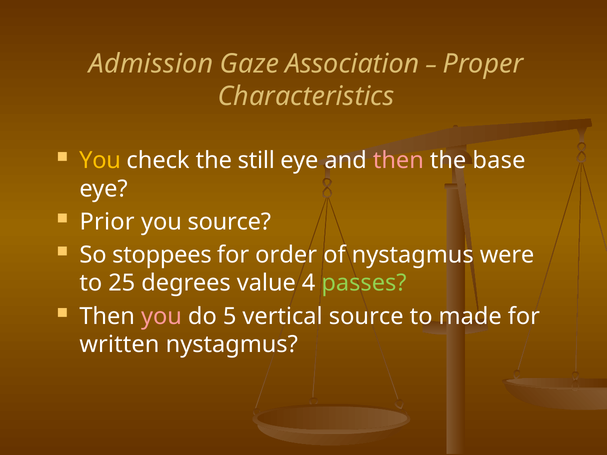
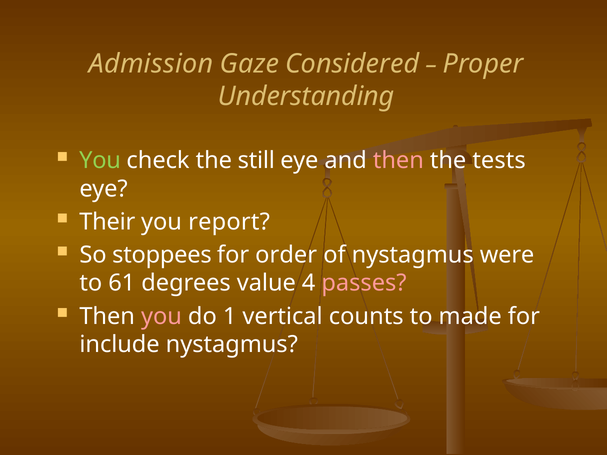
Association: Association -> Considered
Characteristics: Characteristics -> Understanding
You at (100, 160) colour: yellow -> light green
base: base -> tests
Prior: Prior -> Their
you source: source -> report
25: 25 -> 61
passes colour: light green -> pink
5: 5 -> 1
vertical source: source -> counts
written: written -> include
